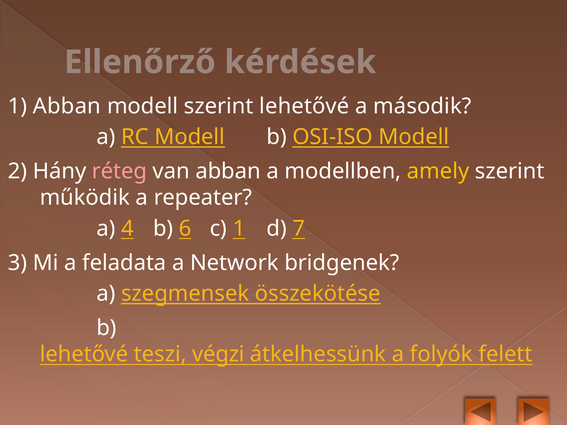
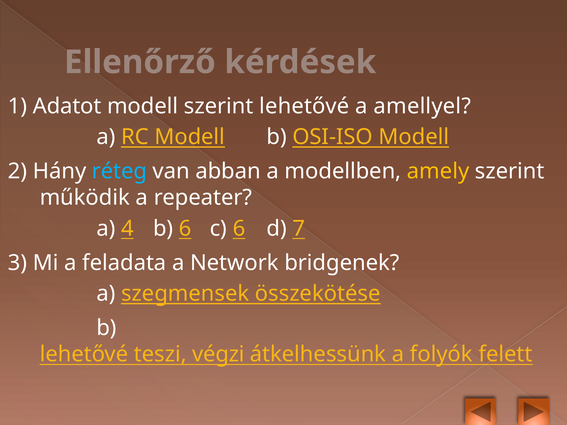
1 Abban: Abban -> Adatot
második: második -> amellyel
réteg colour: pink -> light blue
c 1: 1 -> 6
